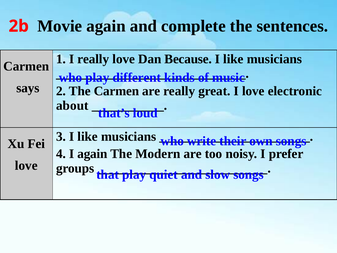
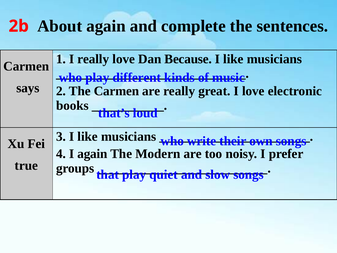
Movie: Movie -> About
about: about -> books
love at (26, 165): love -> true
